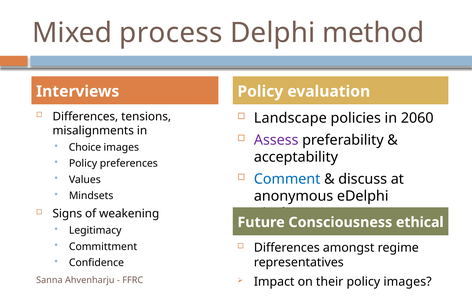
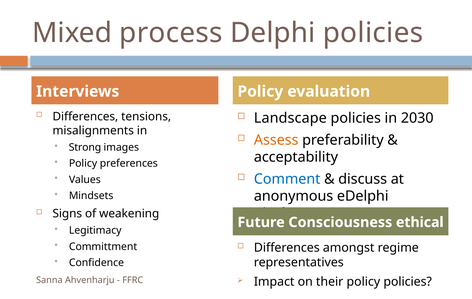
Delphi method: method -> policies
2060: 2060 -> 2030
Assess colour: purple -> orange
Choice: Choice -> Strong
policy images: images -> policies
